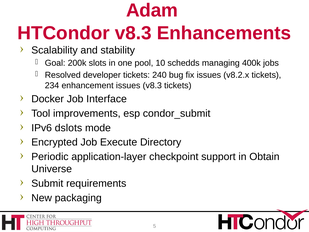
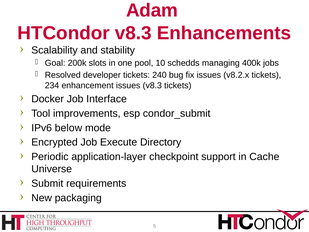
dslots: dslots -> below
Obtain: Obtain -> Cache
